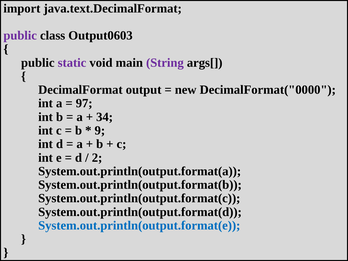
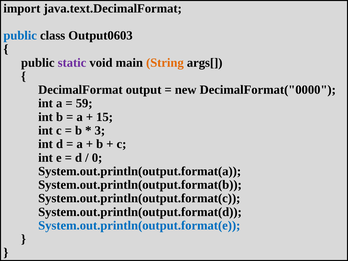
public at (20, 36) colour: purple -> blue
String colour: purple -> orange
97: 97 -> 59
34: 34 -> 15
9: 9 -> 3
2: 2 -> 0
